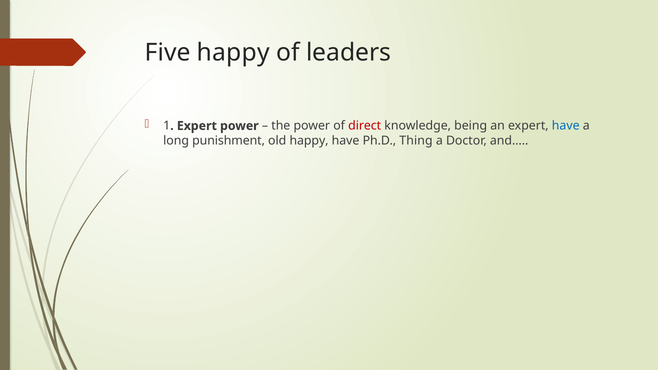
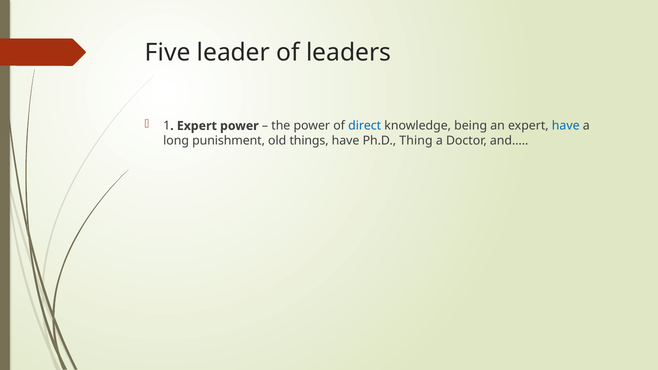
Five happy: happy -> leader
direct colour: red -> blue
old happy: happy -> things
